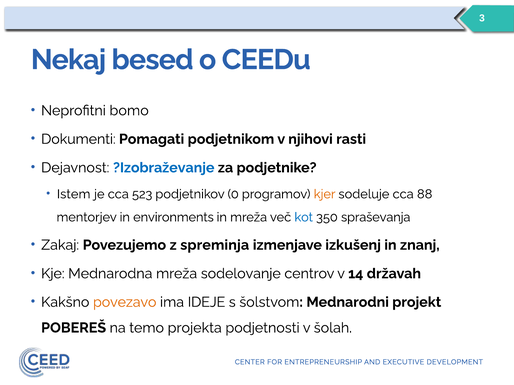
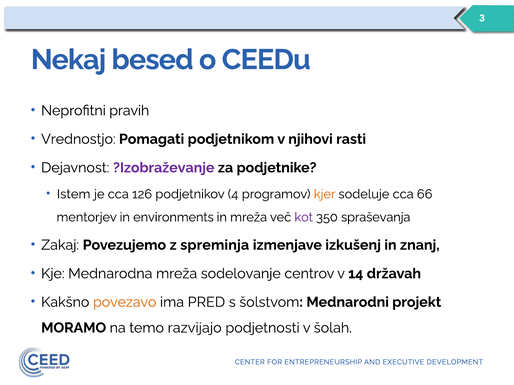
bomo: bomo -> pravih
Dokumenti: Dokumenti -> Vrednostjo
?Izobraževanje colour: blue -> purple
523: 523 -> 126
0: 0 -> 4
88: 88 -> 66
kot colour: blue -> purple
IDEJE: IDEJE -> PRED
POBEREŠ: POBEREŠ -> MORAMO
projekta: projekta -> razvijajo
